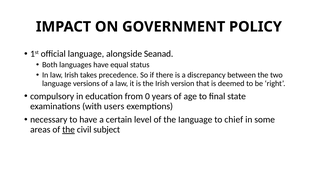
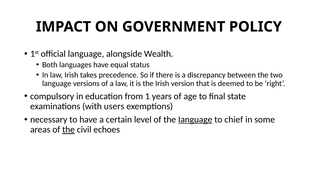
Seanad: Seanad -> Wealth
0: 0 -> 1
Ianguage underline: none -> present
subject: subject -> echoes
